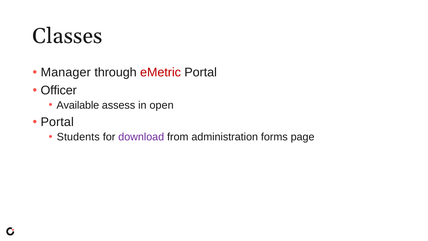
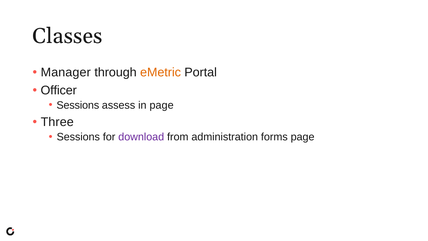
eMetric colour: red -> orange
Available at (78, 105): Available -> Sessions
in open: open -> page
Portal at (57, 122): Portal -> Three
Students at (78, 137): Students -> Sessions
